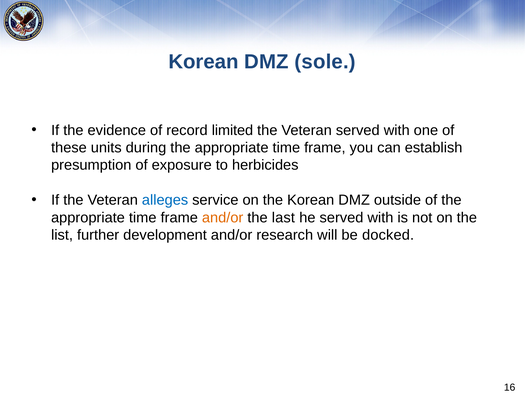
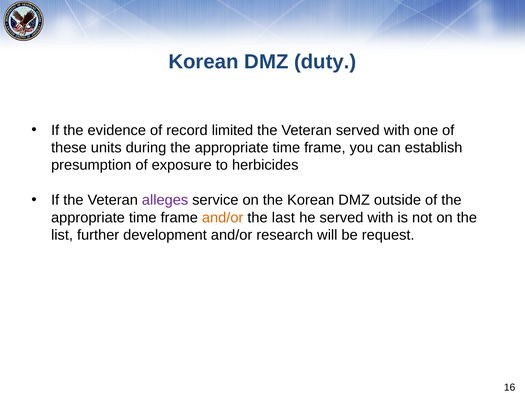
sole: sole -> duty
alleges colour: blue -> purple
docked: docked -> request
